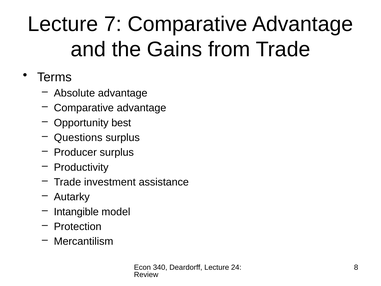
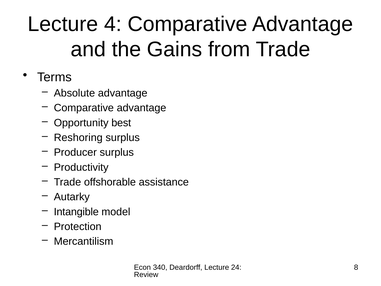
7: 7 -> 4
Questions: Questions -> Reshoring
investment: investment -> offshorable
